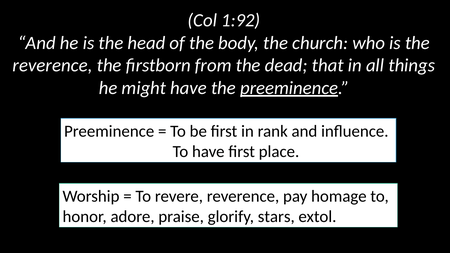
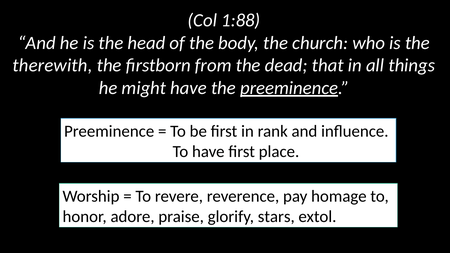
1:92: 1:92 -> 1:88
reverence at (53, 65): reverence -> therewith
